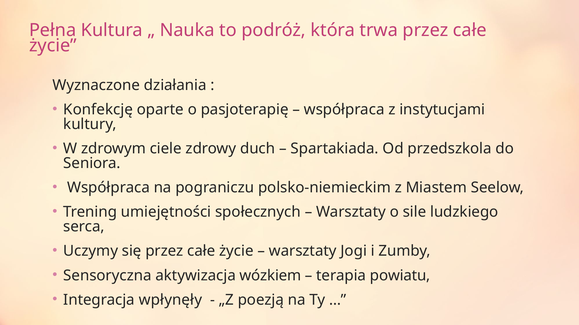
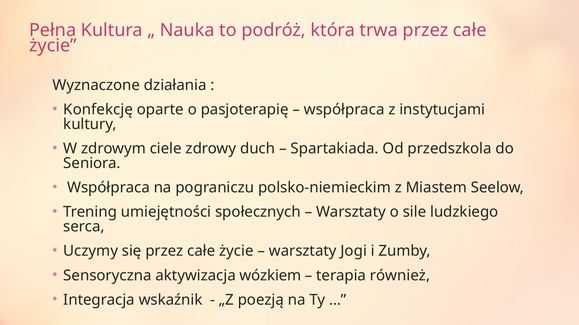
powiatu: powiatu -> również
wpłynęły: wpłynęły -> wskaźnik
